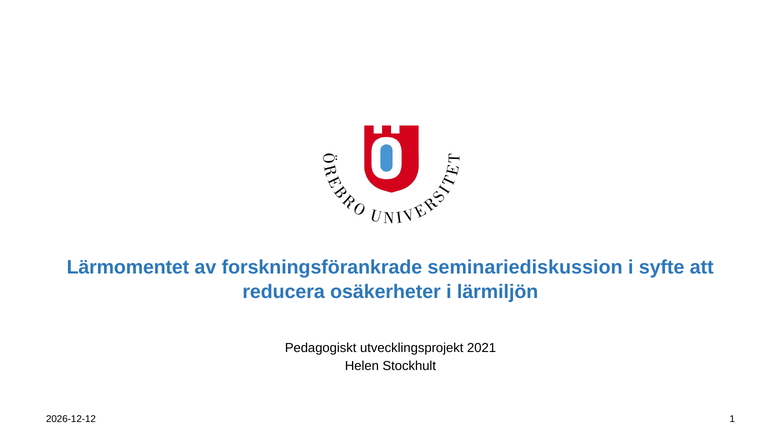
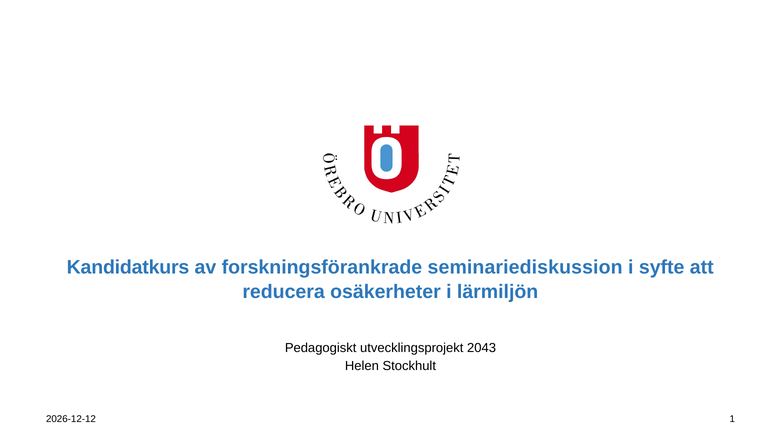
Lärmomentet: Lärmomentet -> Kandidatkurs
2021: 2021 -> 2043
